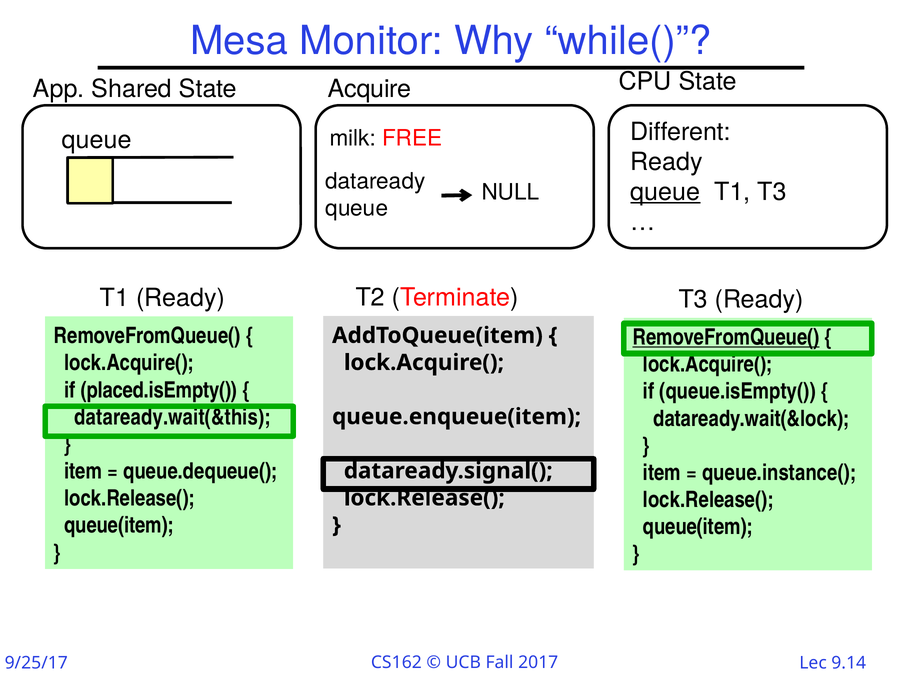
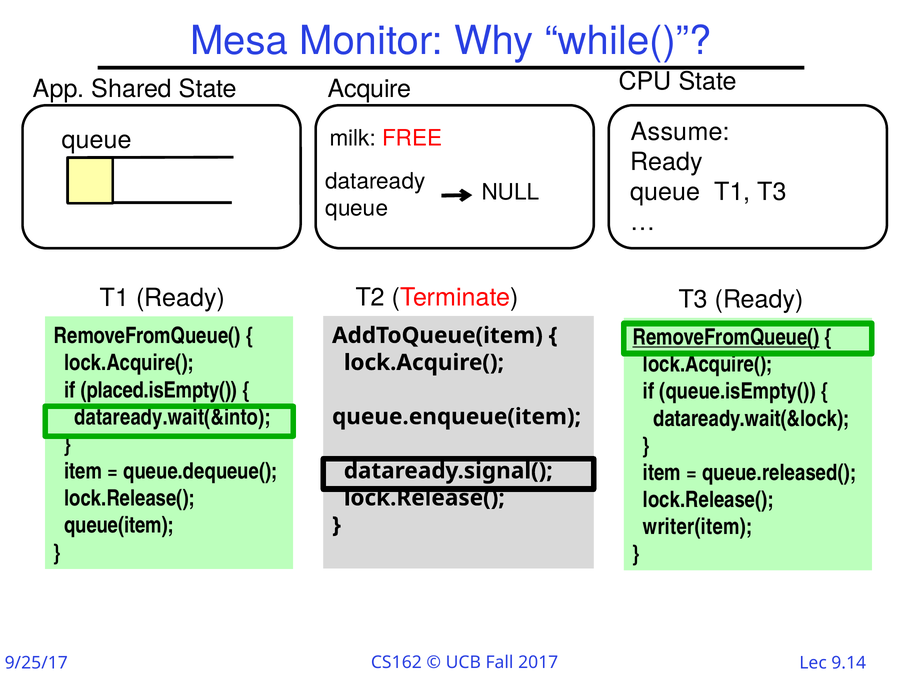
Different: Different -> Assume
queue at (665, 192) underline: present -> none
dataready.wait(&this: dataready.wait(&this -> dataready.wait(&into
queue.instance(: queue.instance( -> queue.released(
queue(item at (698, 527): queue(item -> writer(item
